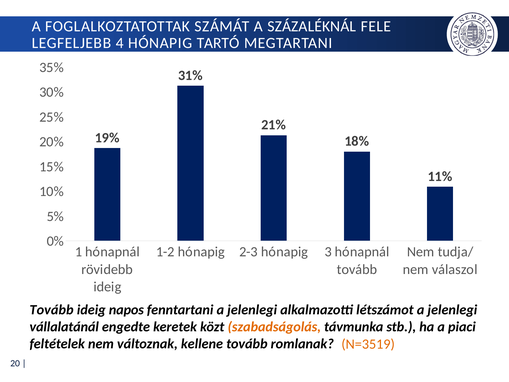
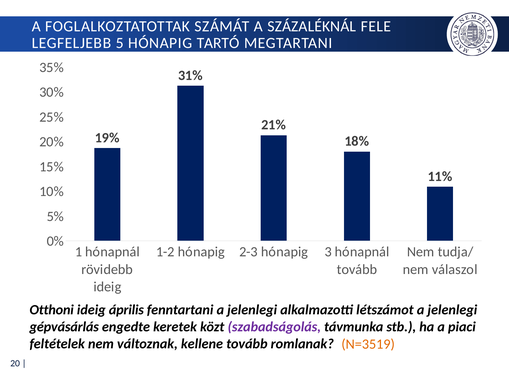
4: 4 -> 5
Tovább at (52, 310): Tovább -> Otthoni
napos: napos -> április
vállalatánál: vállalatánál -> gépvásárlás
szabadságolás colour: orange -> purple
